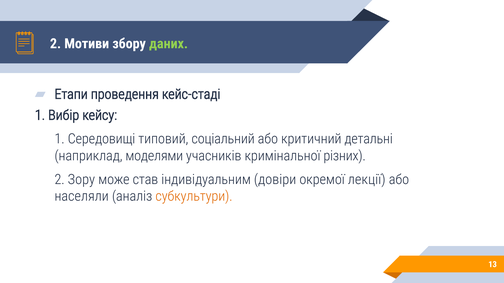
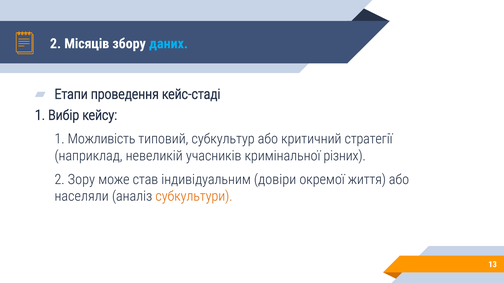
Мотиви: Мотиви -> Місяців
даних colour: light green -> light blue
Середовищі: Середовищі -> Можливість
соціальний: соціальний -> субкультур
детальні: детальні -> стратегії
моделями: моделями -> невеликій
лекції: лекції -> життя
